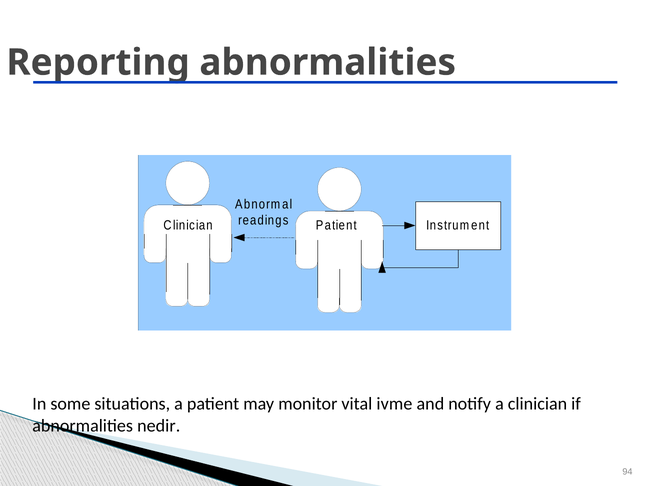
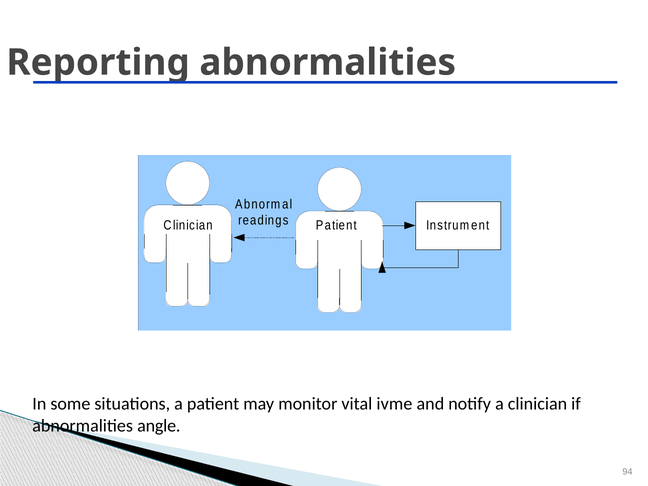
nedir: nedir -> angle
